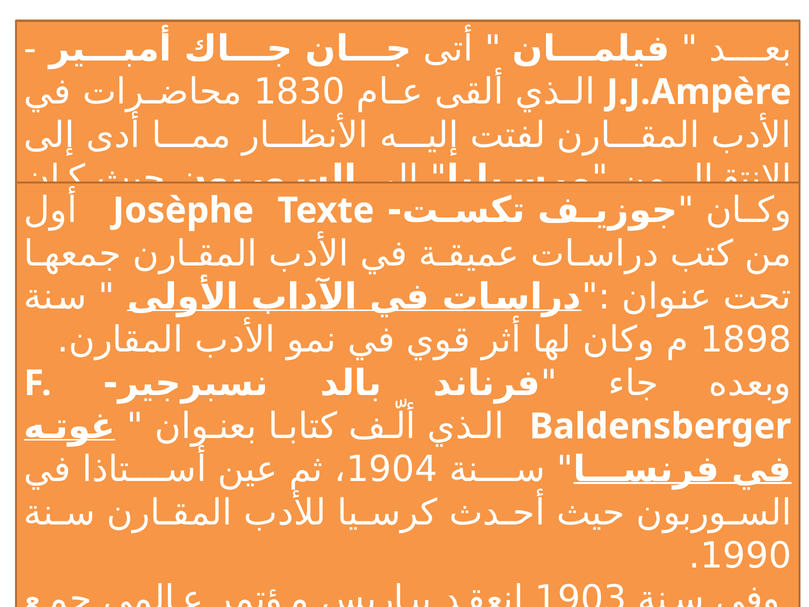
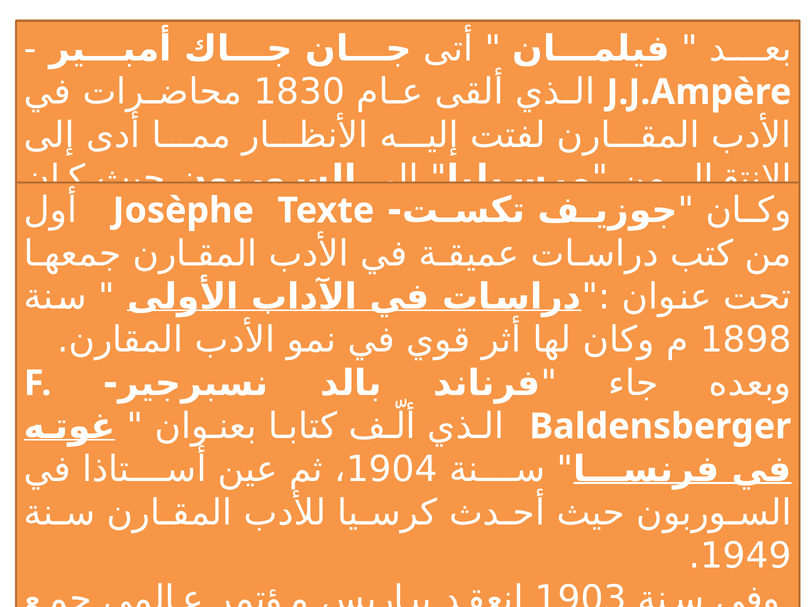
1990: 1990 -> 1949
